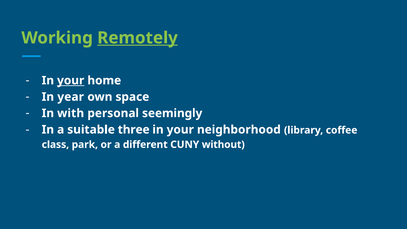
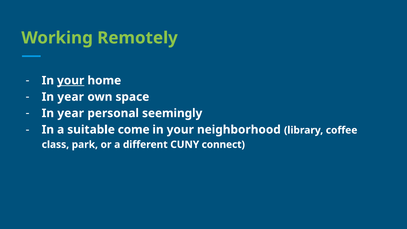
Remotely underline: present -> none
with at (71, 113): with -> year
three: three -> come
without: without -> connect
